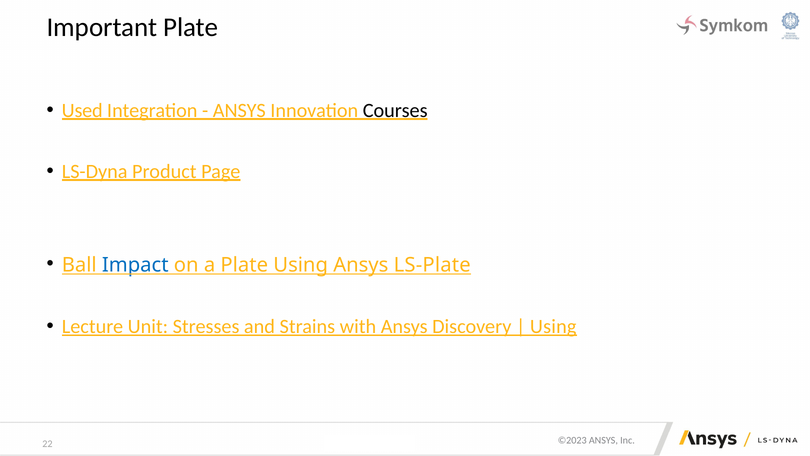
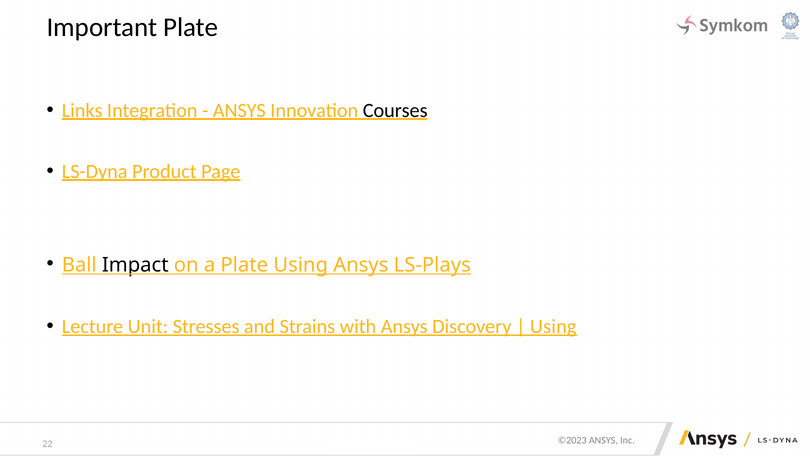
Used: Used -> Links
Impact colour: blue -> black
LS-Plate: LS-Plate -> LS-Plays
